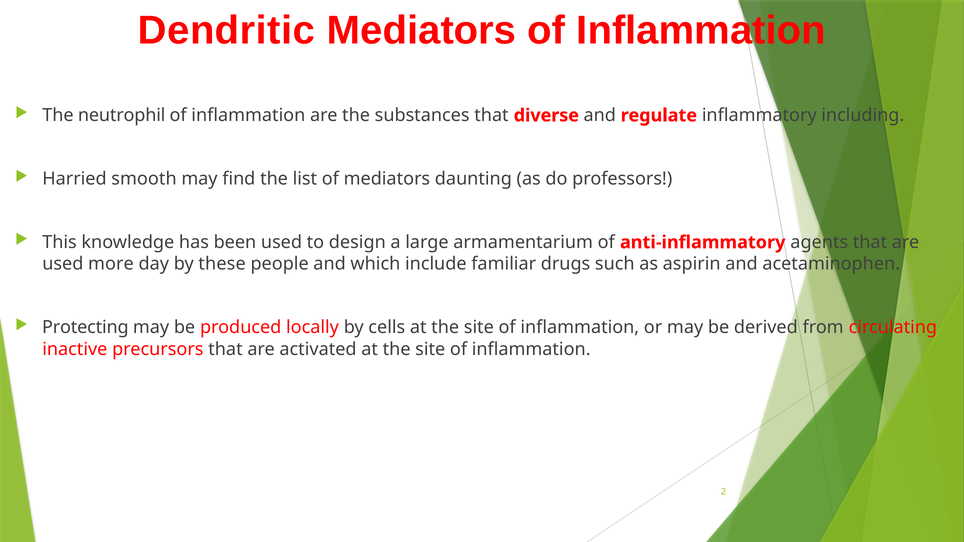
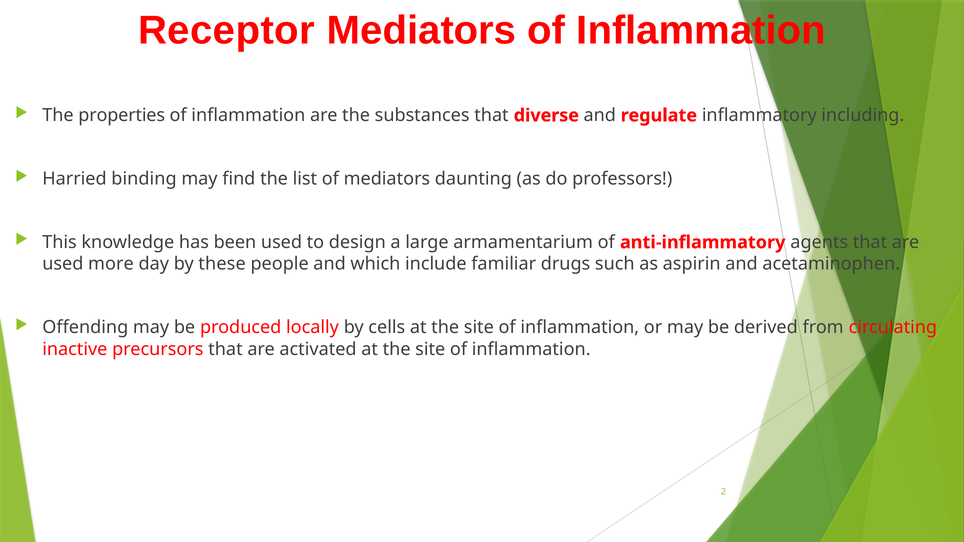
Dendritic: Dendritic -> Receptor
neutrophil: neutrophil -> properties
smooth: smooth -> binding
Protecting: Protecting -> Offending
